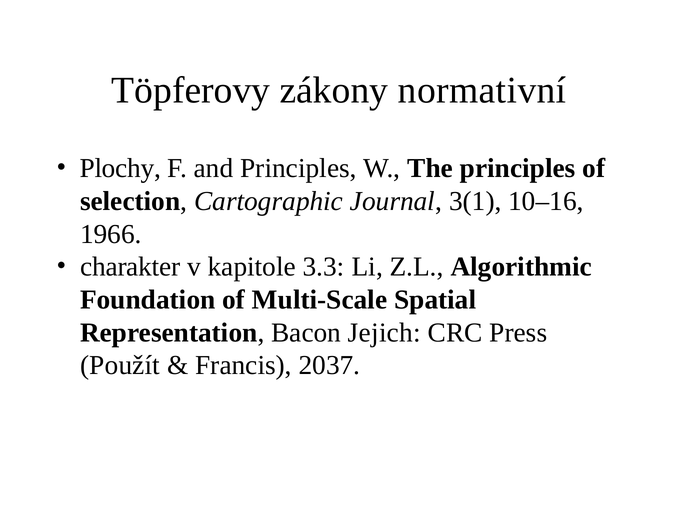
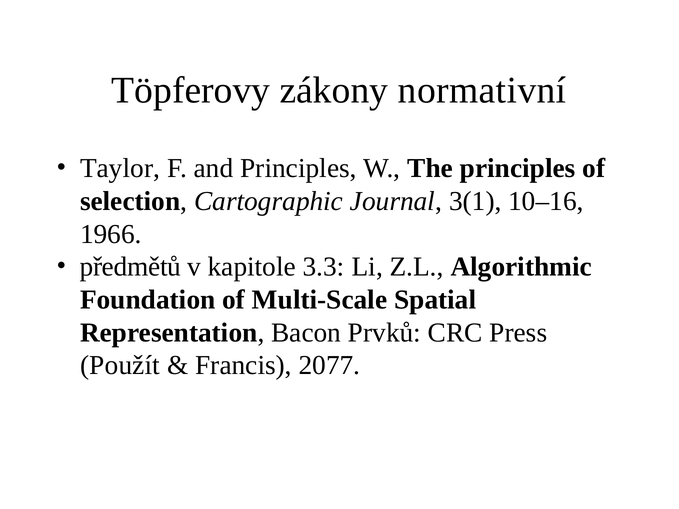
Plochy: Plochy -> Taylor
charakter: charakter -> předmětů
Jejich: Jejich -> Prvků
2037: 2037 -> 2077
